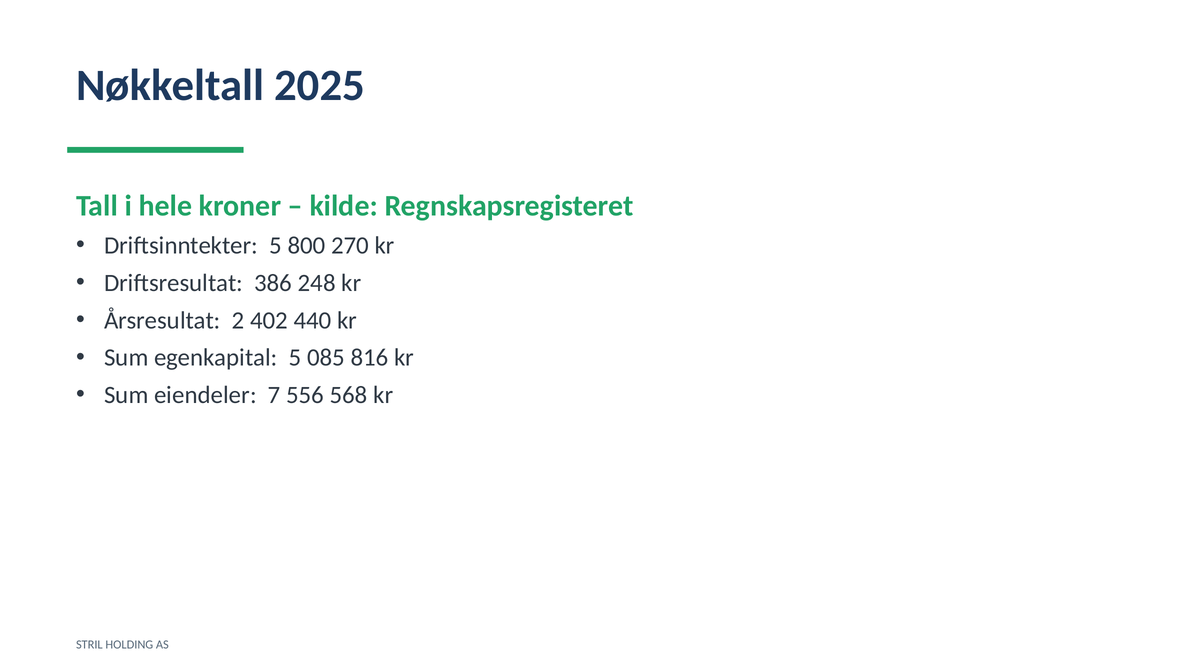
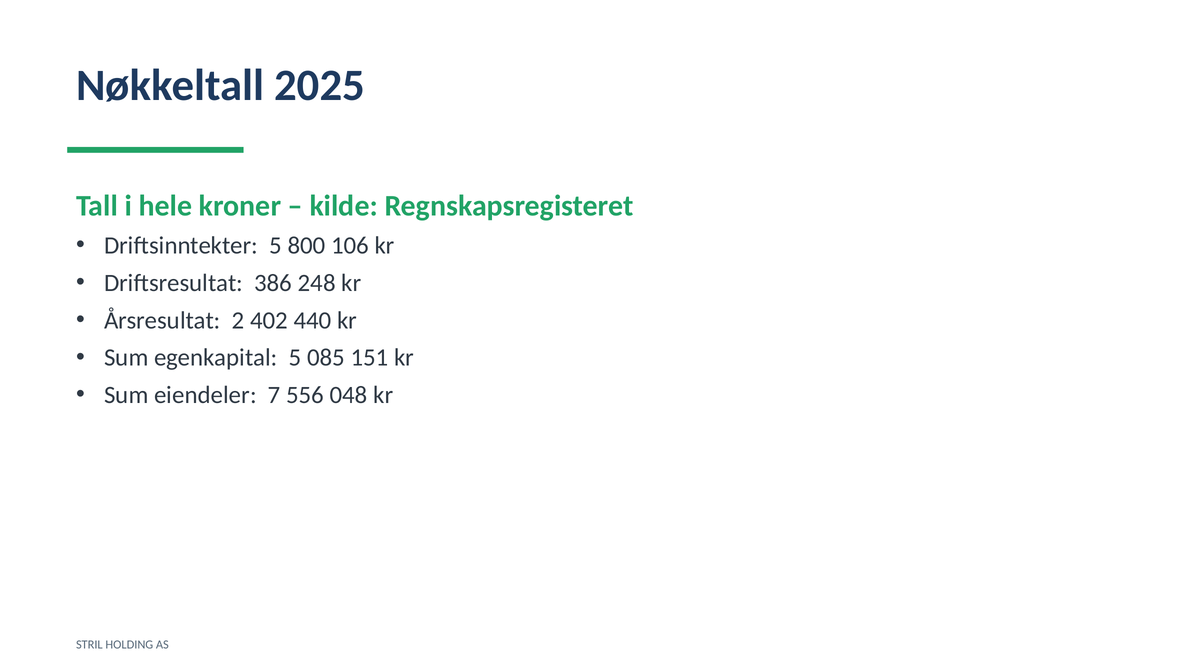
270: 270 -> 106
816: 816 -> 151
568: 568 -> 048
